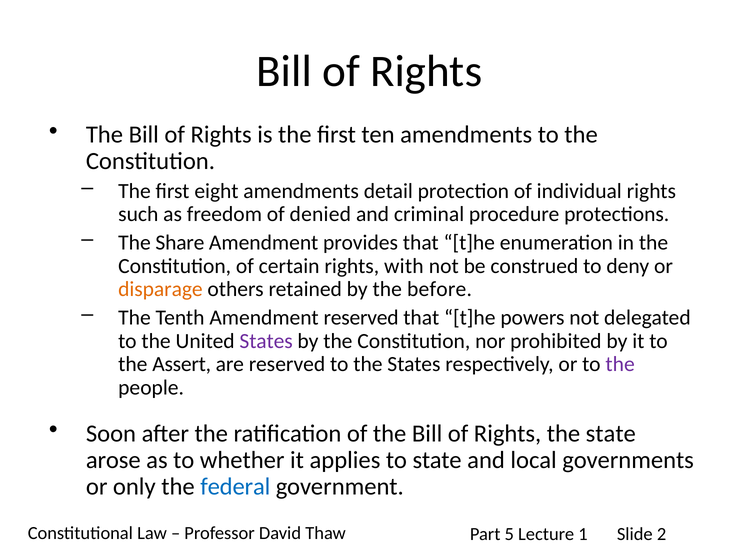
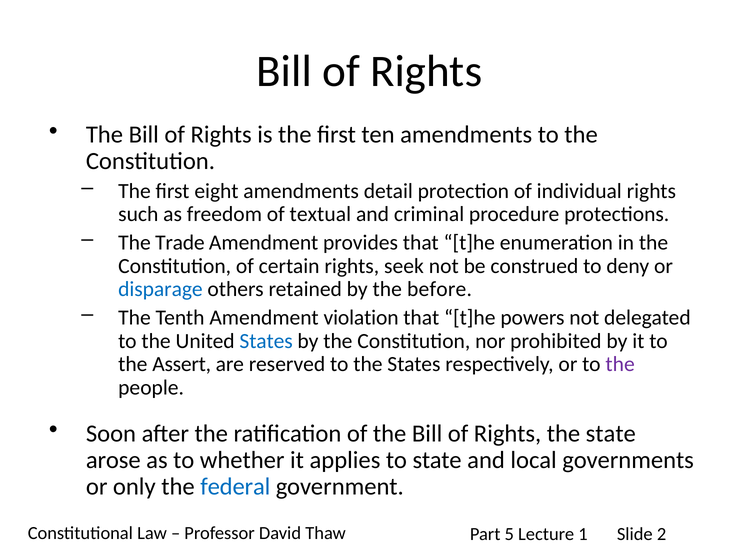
denied: denied -> textual
Share: Share -> Trade
with: with -> seek
disparage colour: orange -> blue
Amendment reserved: reserved -> violation
States at (266, 341) colour: purple -> blue
